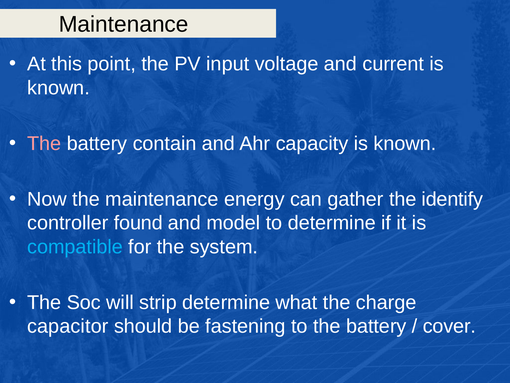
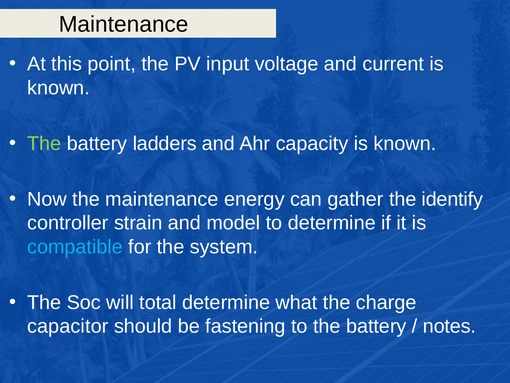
The at (44, 143) colour: pink -> light green
contain: contain -> ladders
found: found -> strain
strip: strip -> total
cover: cover -> notes
